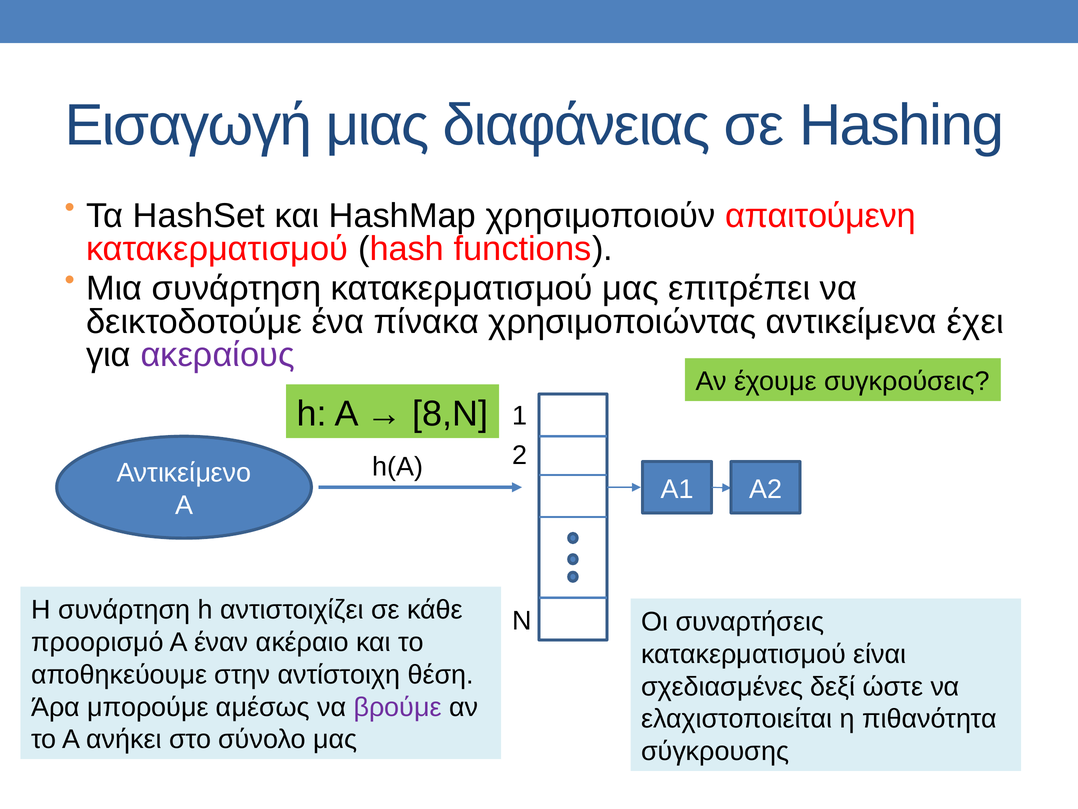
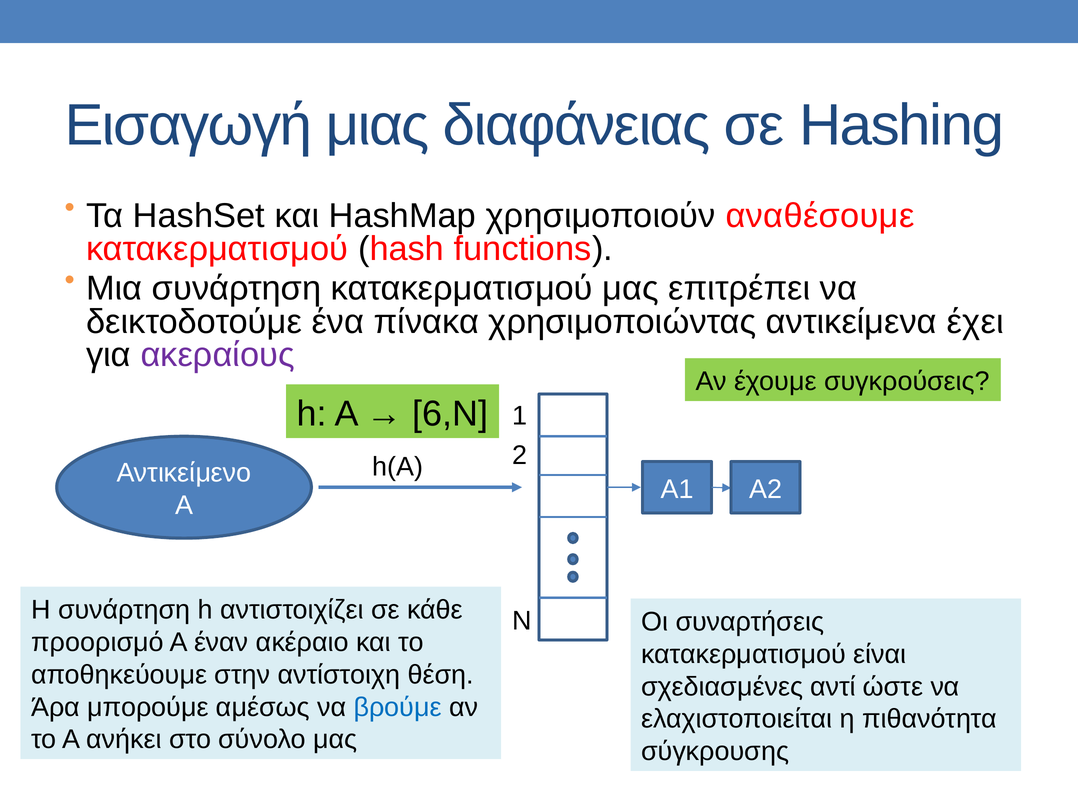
απαιτούμενη: απαιτούμενη -> αναθέσουμε
8,N: 8,N -> 6,N
δεξί: δεξί -> αντί
βρούμε colour: purple -> blue
